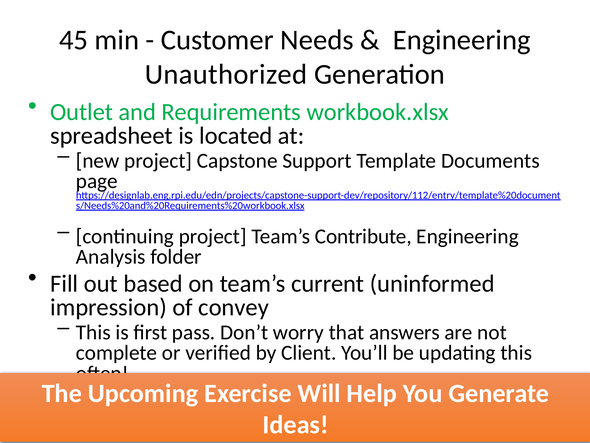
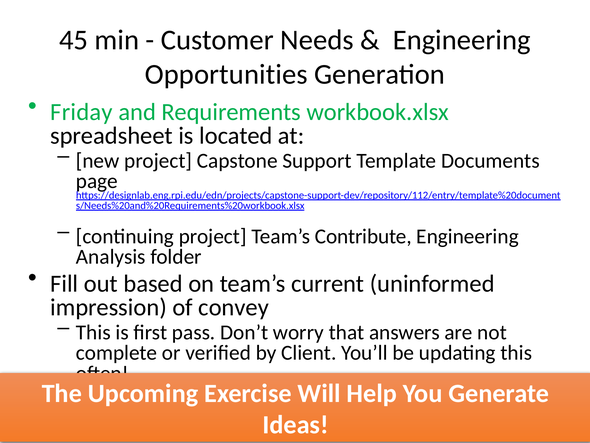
Unauthorized: Unauthorized -> Opportunities
Outlet: Outlet -> Friday
